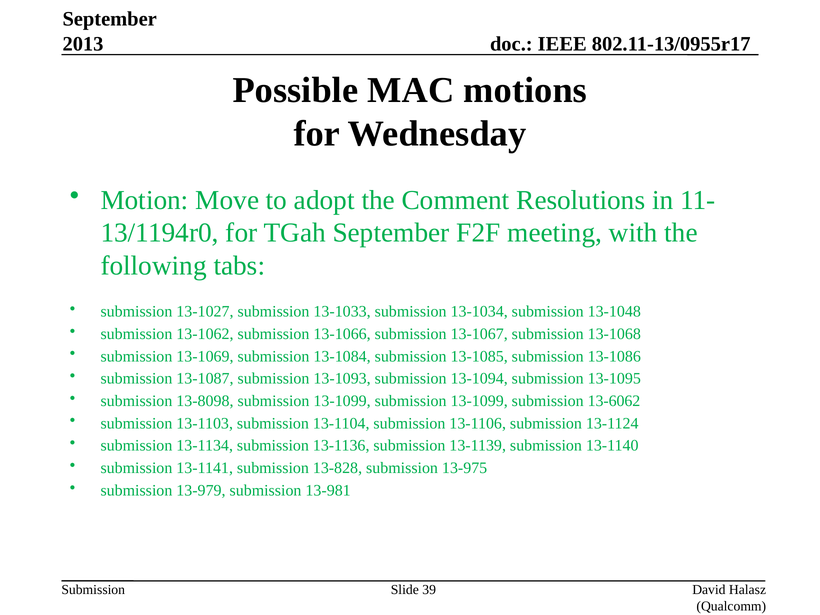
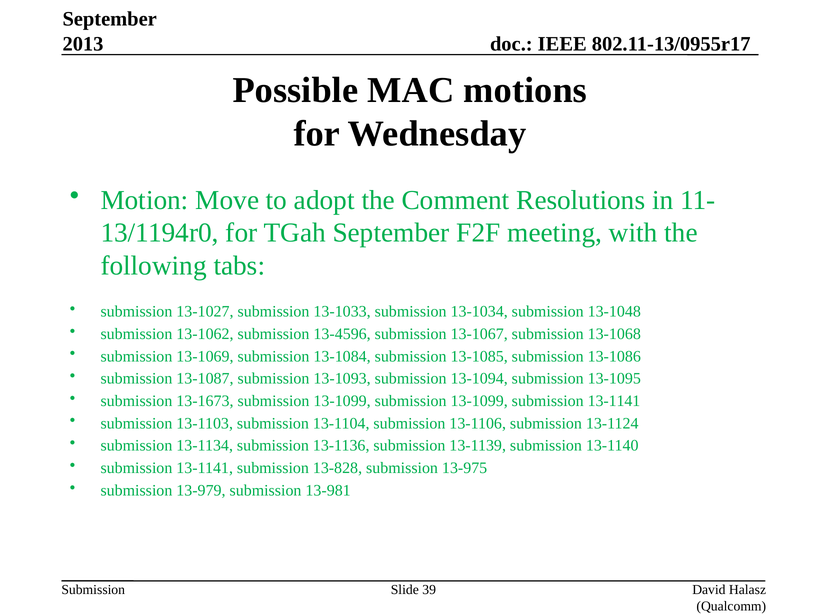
13-1066: 13-1066 -> 13-4596
13-8098: 13-8098 -> 13-1673
13-1099 submission 13-6062: 13-6062 -> 13-1141
